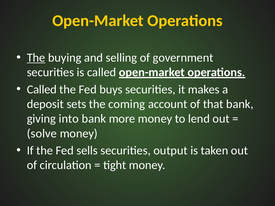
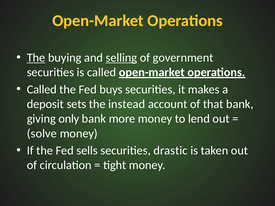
selling underline: none -> present
coming: coming -> instead
into: into -> only
output: output -> drastic
